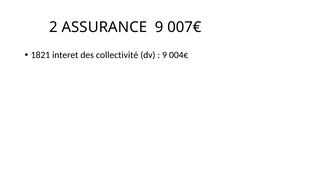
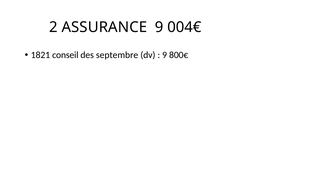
007€: 007€ -> 004€
interet: interet -> conseil
collectivité: collectivité -> septembre
004€: 004€ -> 800€
